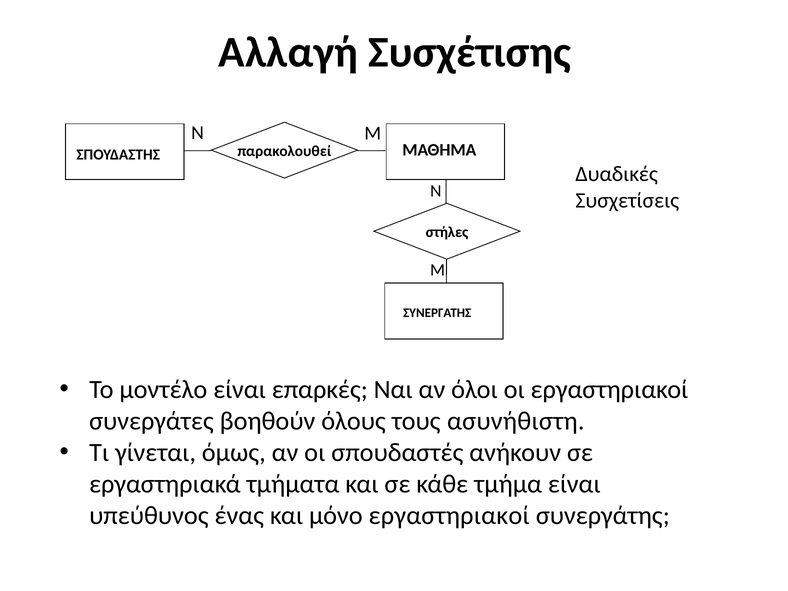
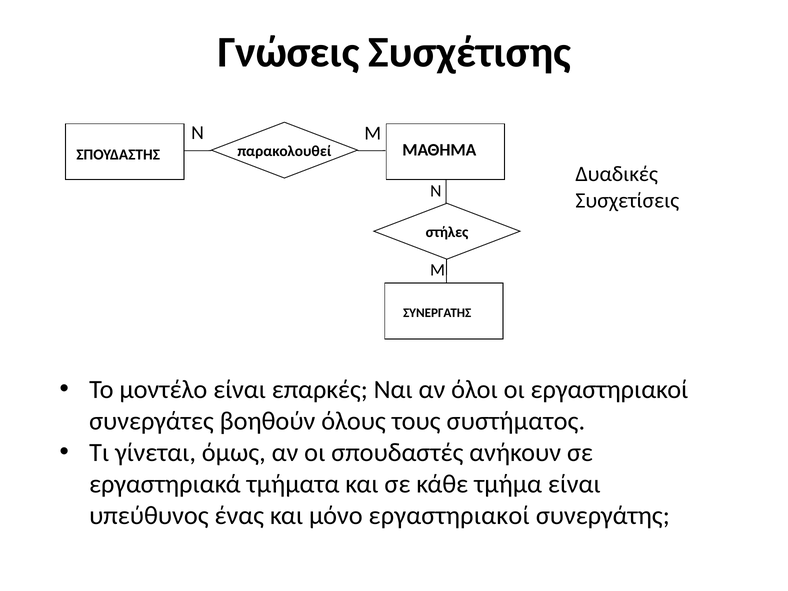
Αλλαγή: Αλλαγή -> Γνώσεις
ασυνήθιστη: ασυνήθιστη -> συστήματος
